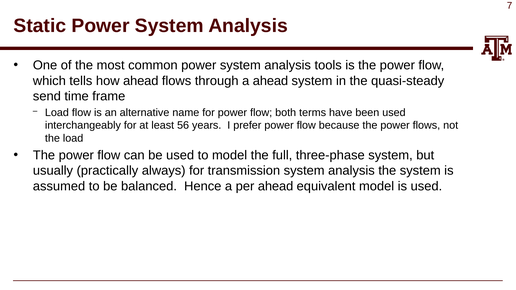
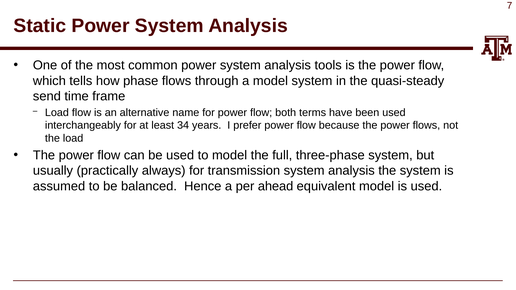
how ahead: ahead -> phase
a ahead: ahead -> model
56: 56 -> 34
